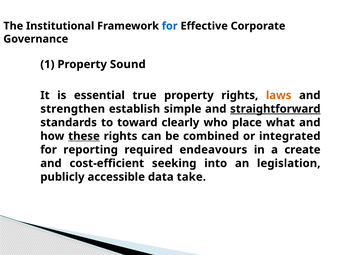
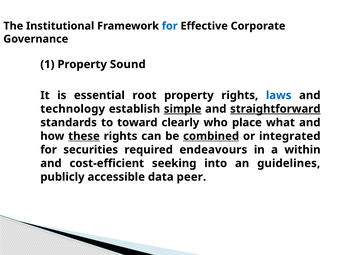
true: true -> root
laws colour: orange -> blue
strengthen: strengthen -> technology
simple underline: none -> present
combined underline: none -> present
reporting: reporting -> securities
create: create -> within
legislation: legislation -> guidelines
take: take -> peer
